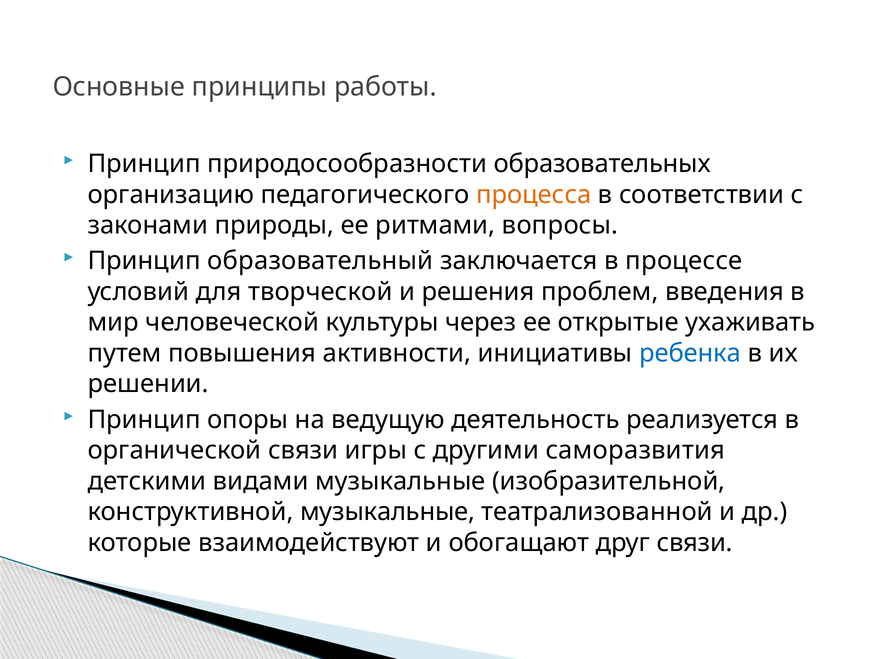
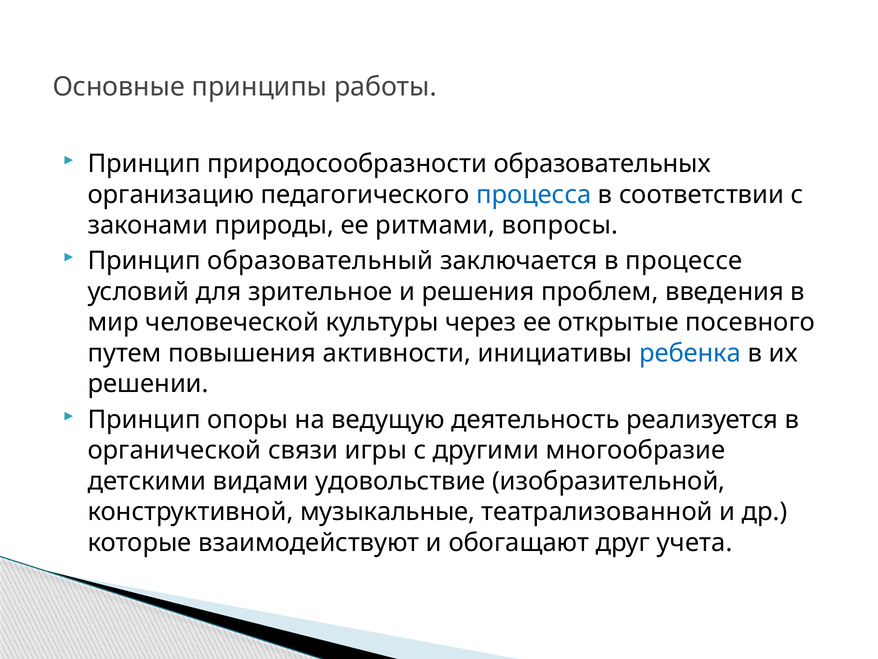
процесса colour: orange -> blue
творческой: творческой -> зрительное
ухаживать: ухаживать -> посевного
саморазвития: саморазвития -> многообразие
видами музыкальные: музыкальные -> удовольствие
друг связи: связи -> учета
